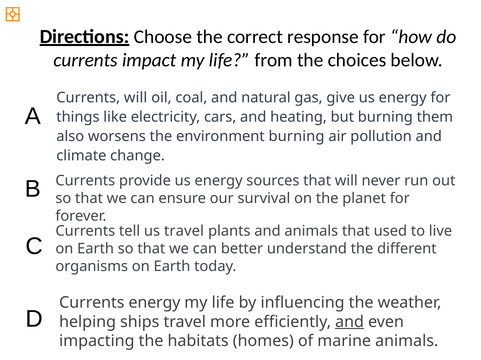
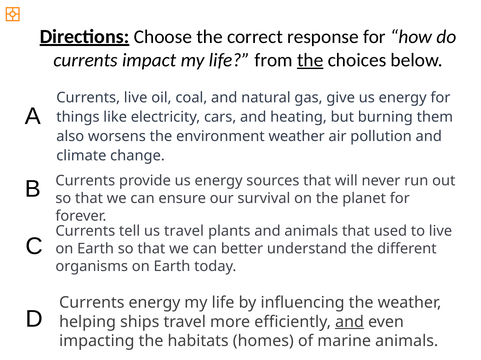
the at (310, 60) underline: none -> present
Currents will: will -> live
environment burning: burning -> weather
